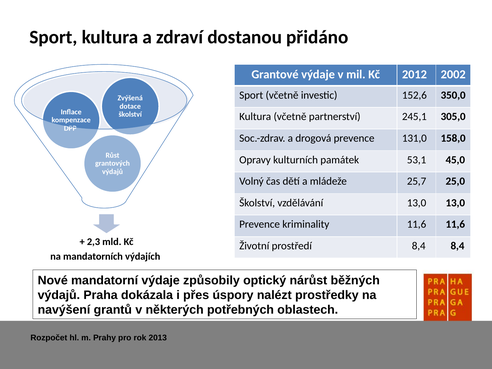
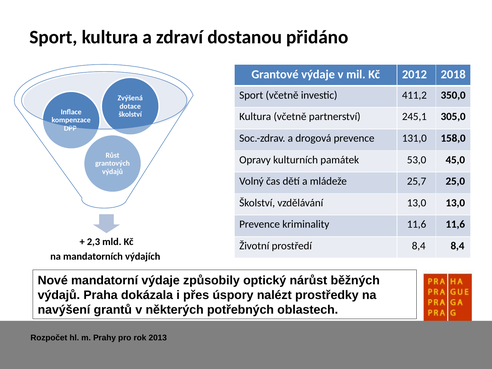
2002: 2002 -> 2018
152,6: 152,6 -> 411,2
53,1: 53,1 -> 53,0
